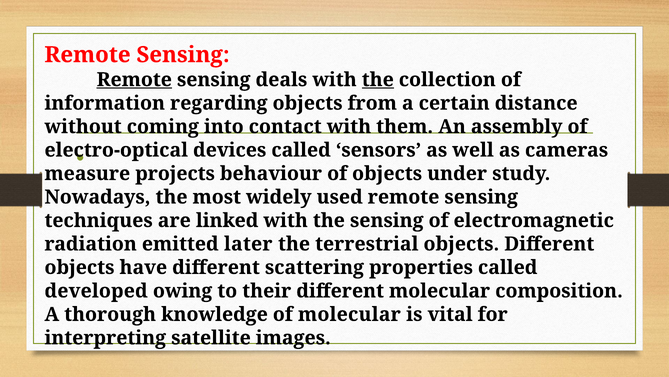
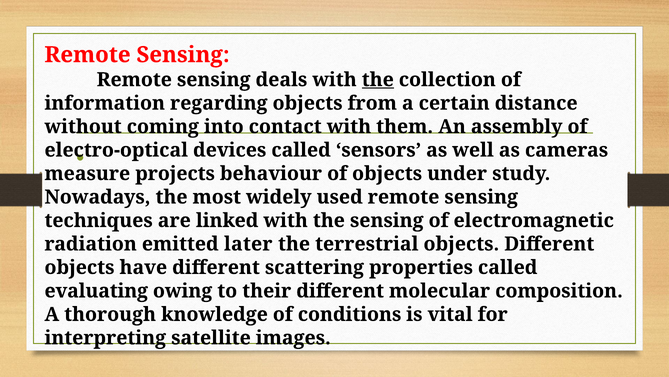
Remote at (134, 80) underline: present -> none
developed: developed -> evaluating
of molecular: molecular -> conditions
